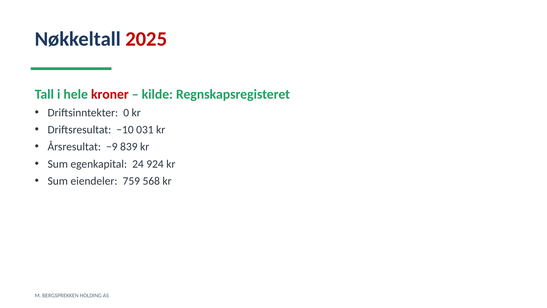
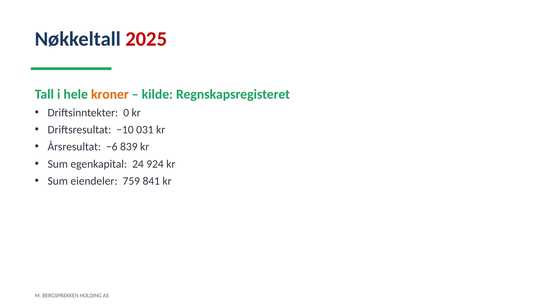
kroner colour: red -> orange
−9: −9 -> −6
568: 568 -> 841
